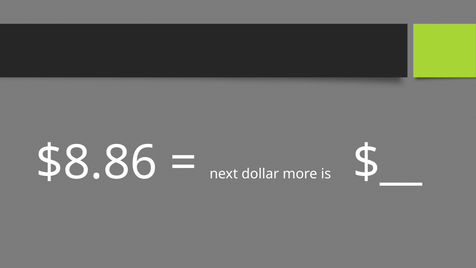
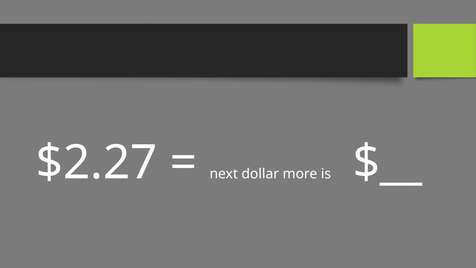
$8.86: $8.86 -> $2.27
